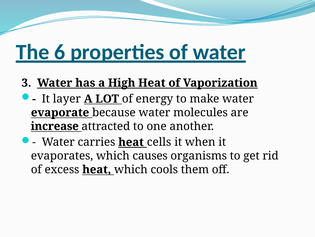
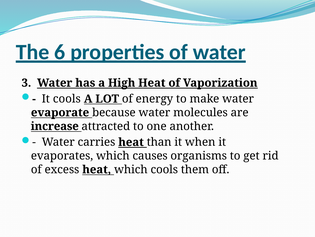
It layer: layer -> cools
cells: cells -> than
